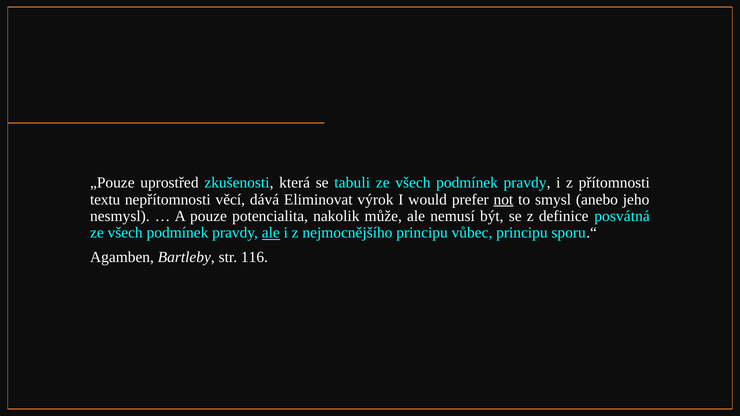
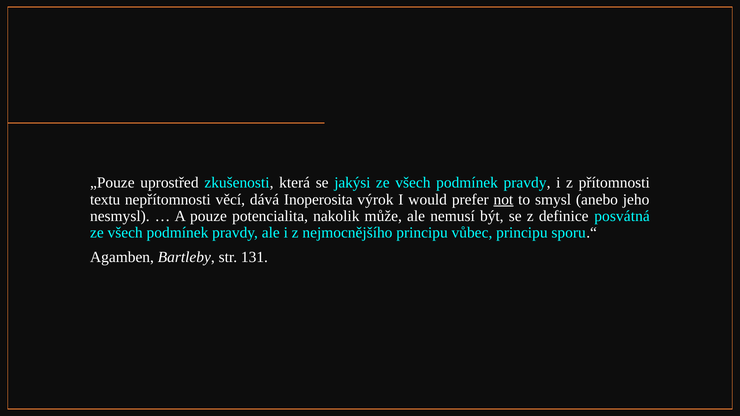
tabuli: tabuli -> jakýsi
Eliminovat: Eliminovat -> Inoperosita
ale at (271, 233) underline: present -> none
116: 116 -> 131
